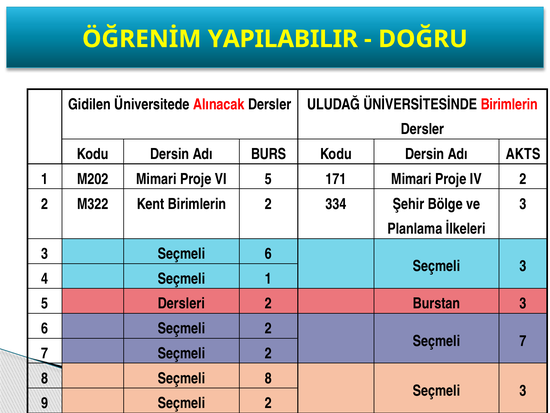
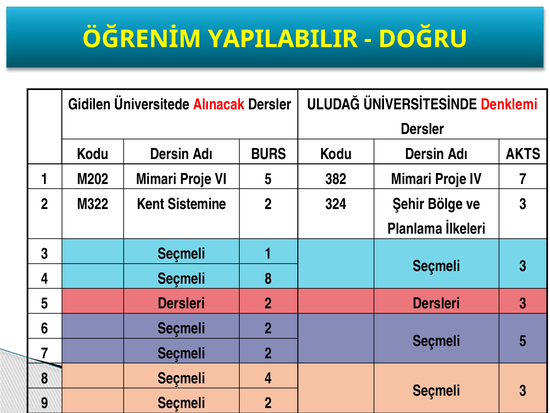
ÜNİVERSİTESİNDE Birimlerin: Birimlerin -> Denklemi
171: 171 -> 382
IV 2: 2 -> 7
Kent Birimlerin: Birimlerin -> Sistemine
334: 334 -> 324
Seçmeli 6: 6 -> 1
Seçmeli 1: 1 -> 8
2 Burstan: Burstan -> Dersleri
Seçmeli 7: 7 -> 5
Seçmeli 8: 8 -> 4
